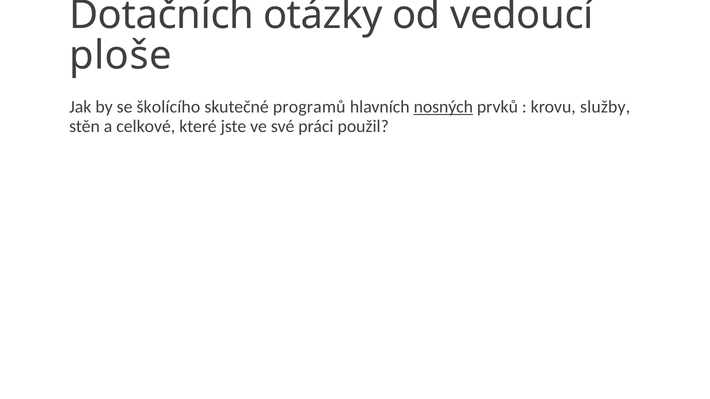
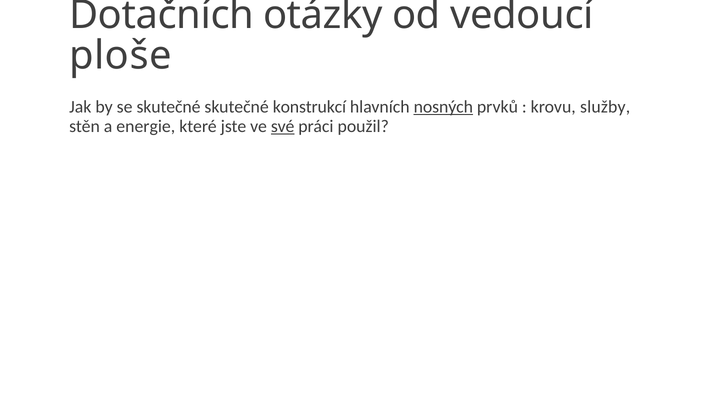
se školícího: školícího -> skutečné
programů: programů -> konstrukcí
celkové: celkové -> energie
své underline: none -> present
